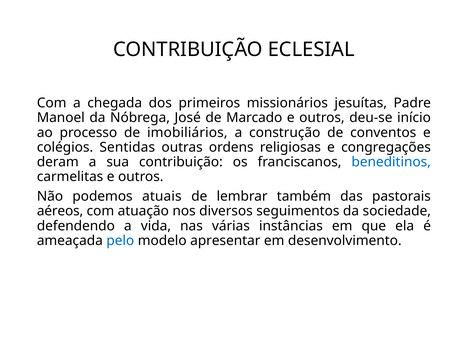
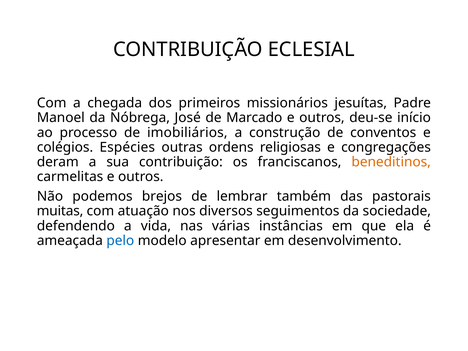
Sentidas: Sentidas -> Espécies
beneditinos colour: blue -> orange
atuais: atuais -> brejos
aéreos: aéreos -> muitas
